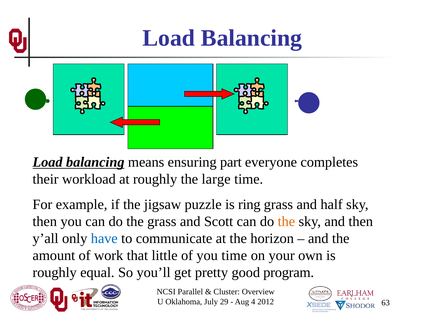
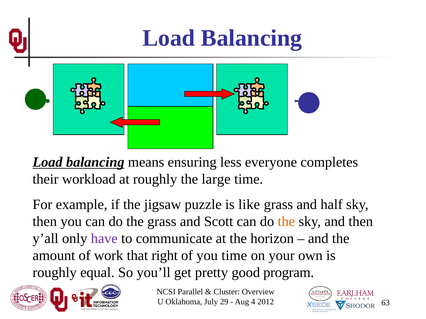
part: part -> less
ring: ring -> like
have colour: blue -> purple
little: little -> right
